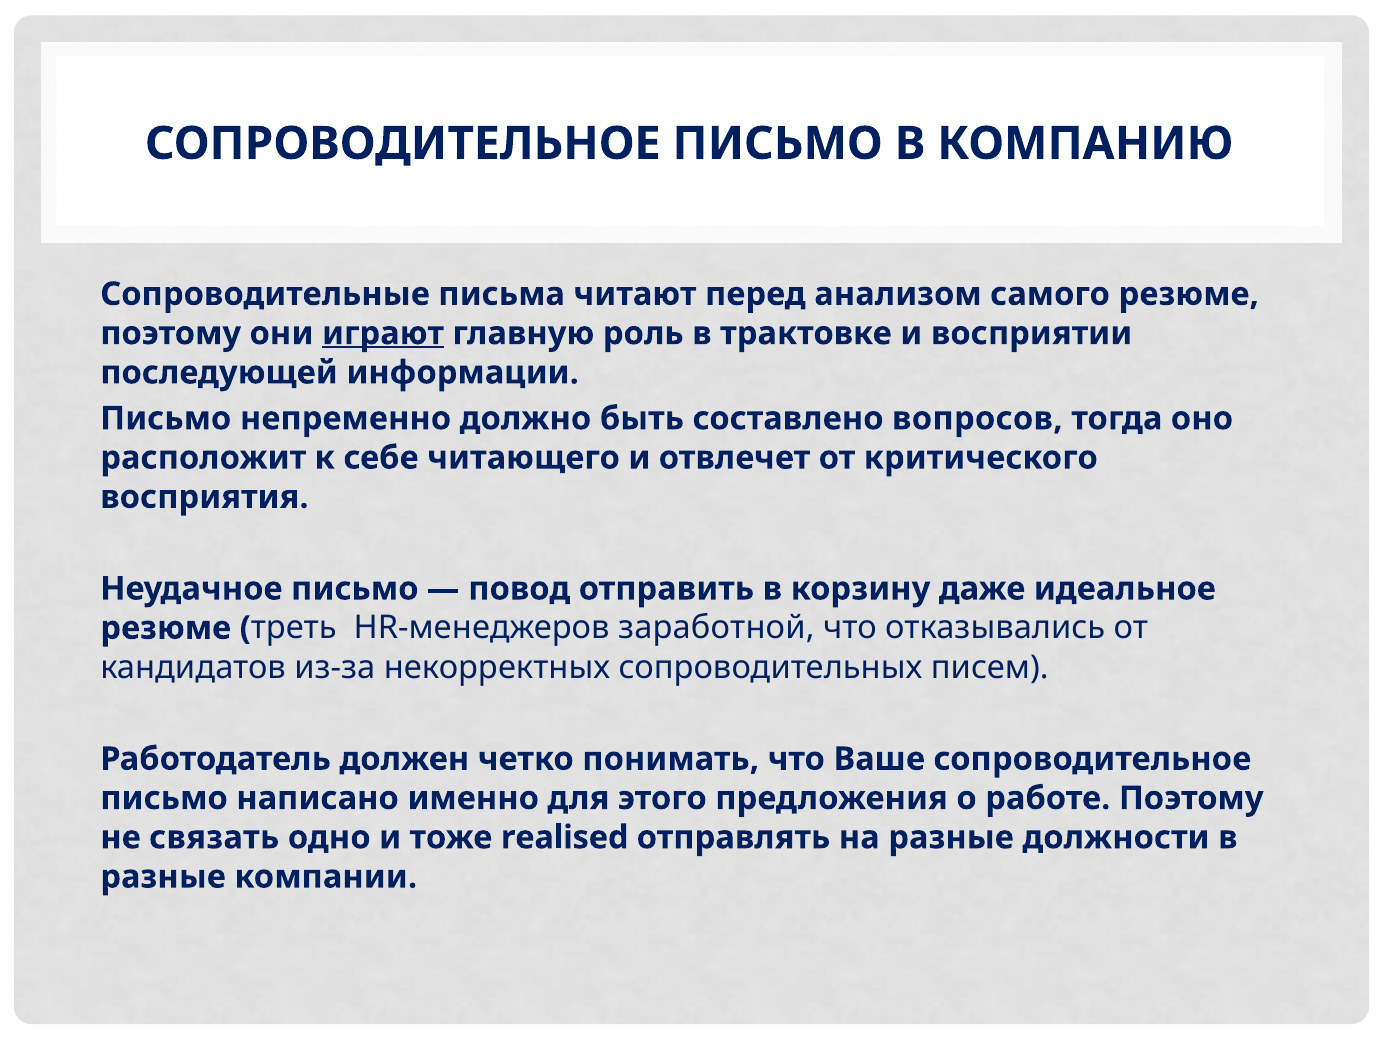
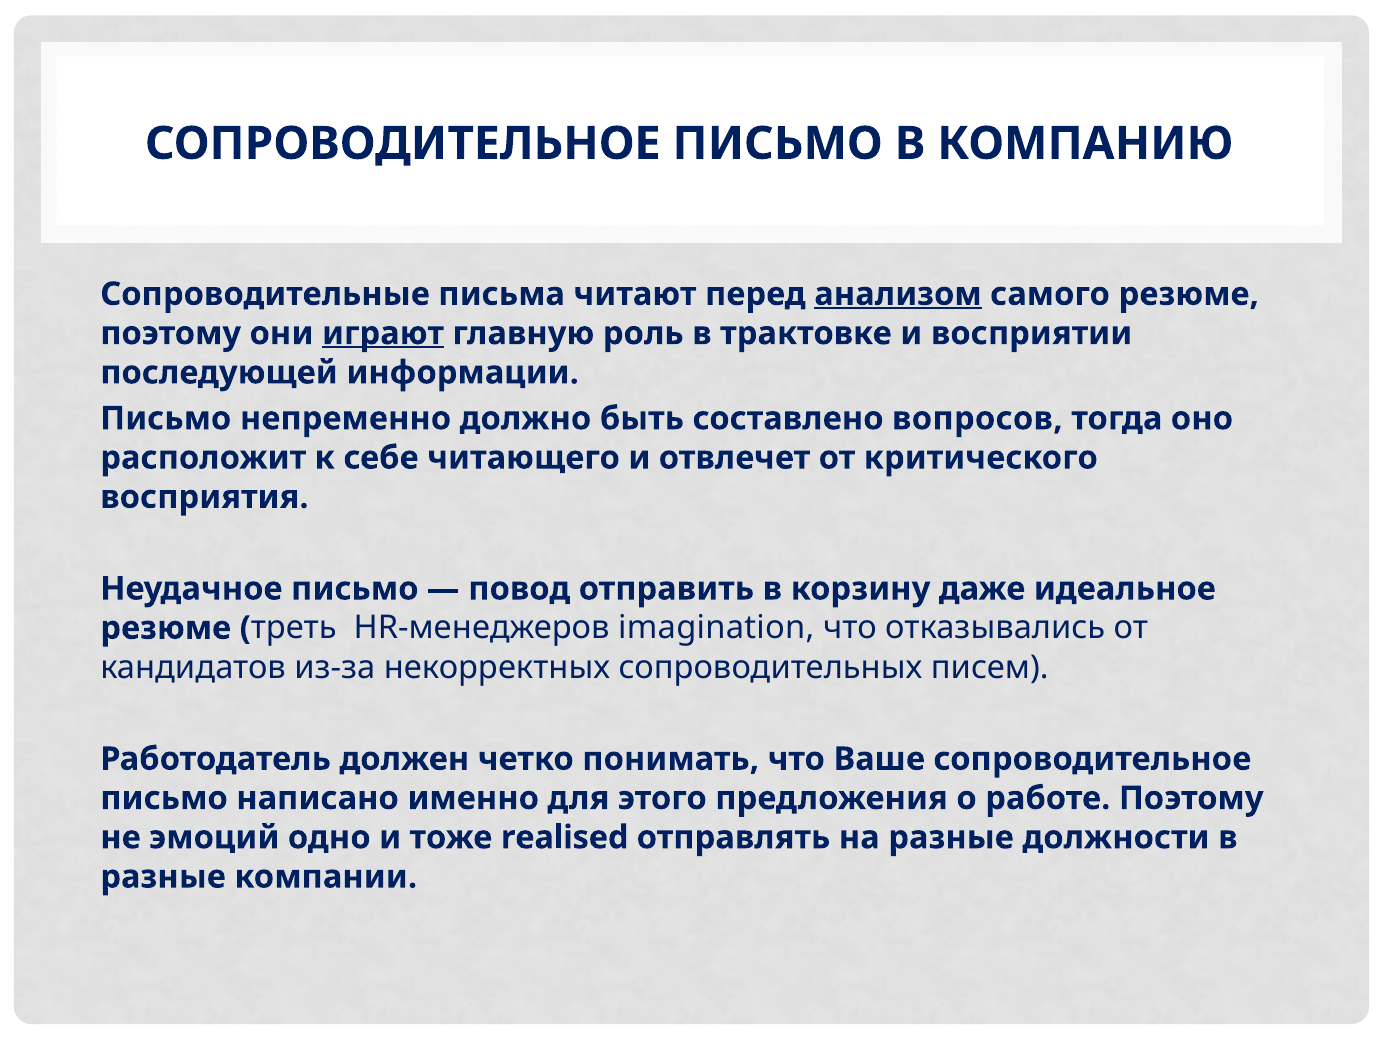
анализом underline: none -> present
заработной: заработной -> imagination
связать: связать -> эмоций
